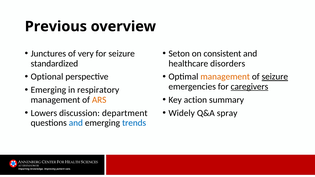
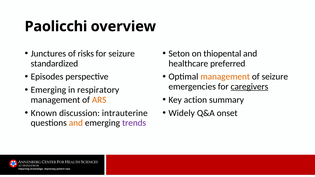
Previous: Previous -> Paolicchi
very: very -> risks
consistent: consistent -> thiopental
disorders: disorders -> preferred
Optional: Optional -> Episodes
seizure at (275, 77) underline: present -> none
Lowers: Lowers -> Known
department: department -> intrauterine
spray: spray -> onset
and at (76, 123) colour: blue -> orange
trends colour: blue -> purple
